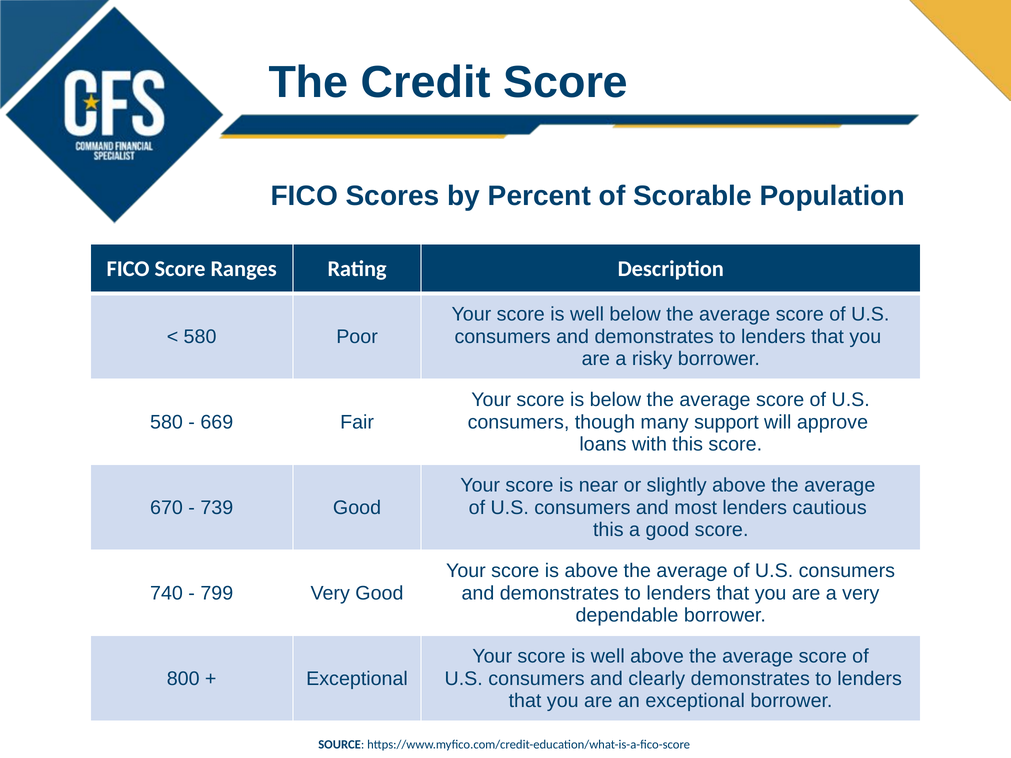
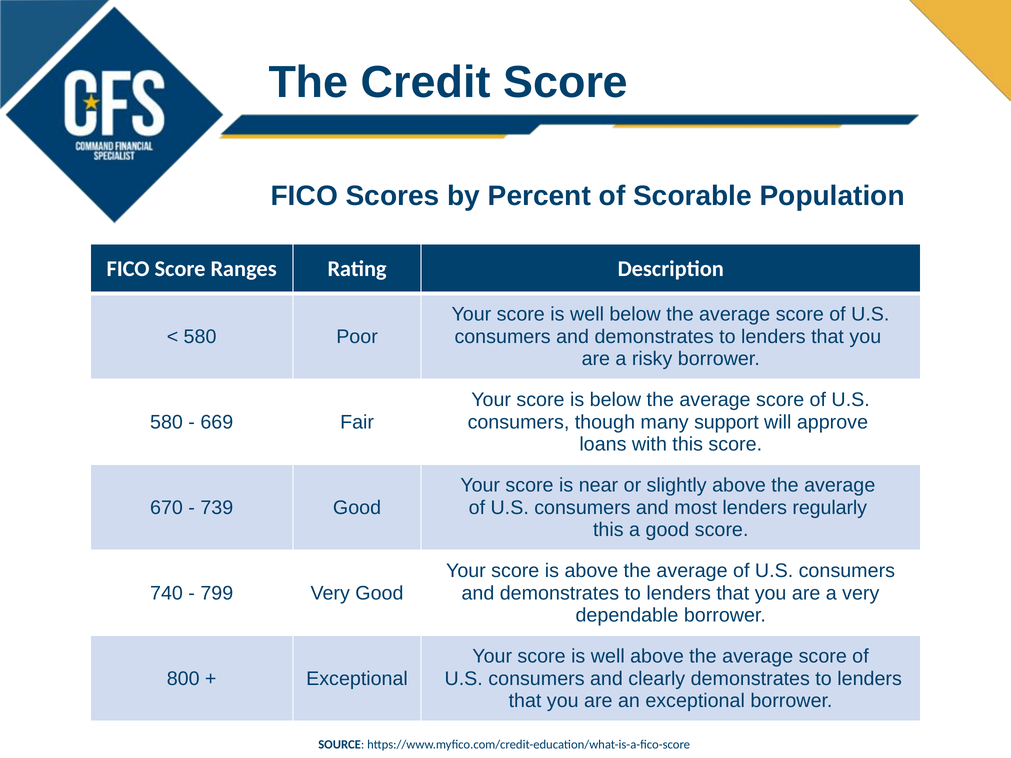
cautious: cautious -> regularly
